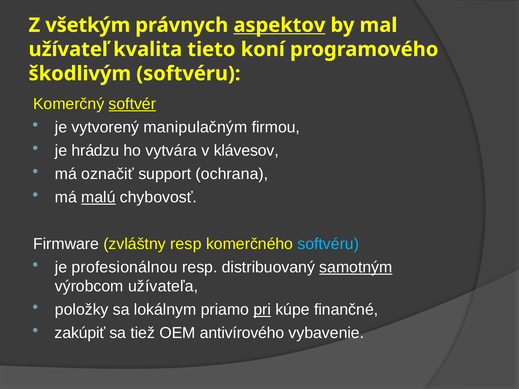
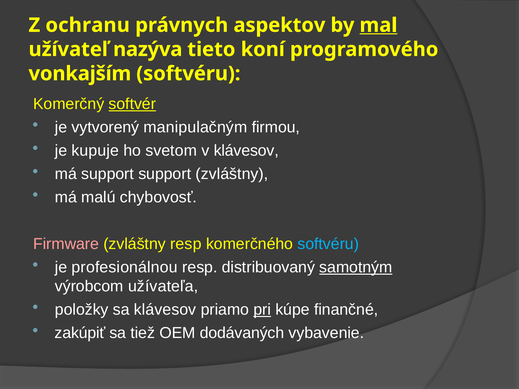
všetkým: všetkým -> ochranu
aspektov underline: present -> none
mal underline: none -> present
kvalita: kvalita -> nazýva
škodlivým: škodlivým -> vonkajším
hrádzu: hrádzu -> kupuje
vytvára: vytvára -> svetom
má označiť: označiť -> support
support ochrana: ochrana -> zvláštny
malú underline: present -> none
Firmware colour: white -> pink
sa lokálnym: lokálnym -> klávesov
antivírového: antivírového -> dodávaných
